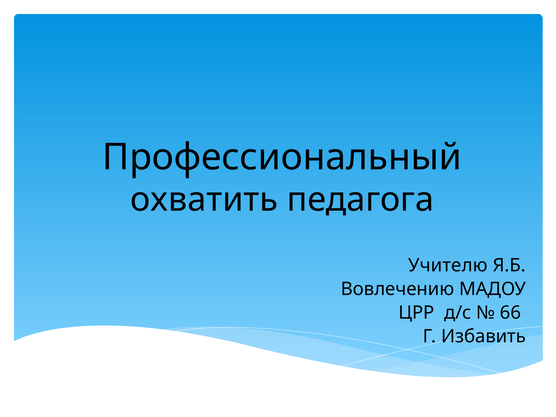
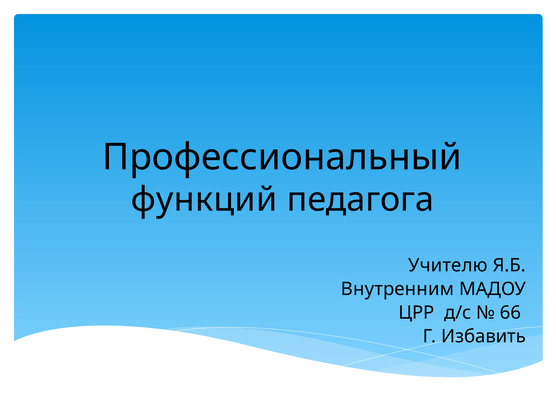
охватить: охватить -> функций
Вовлечению: Вовлечению -> Внутренним
